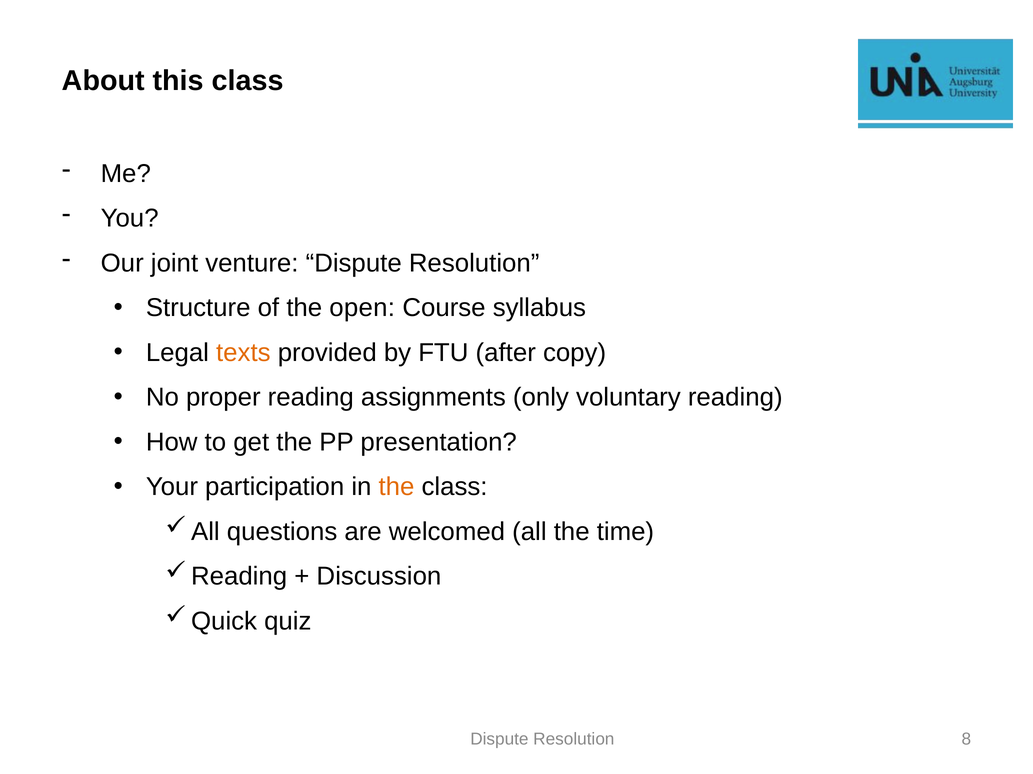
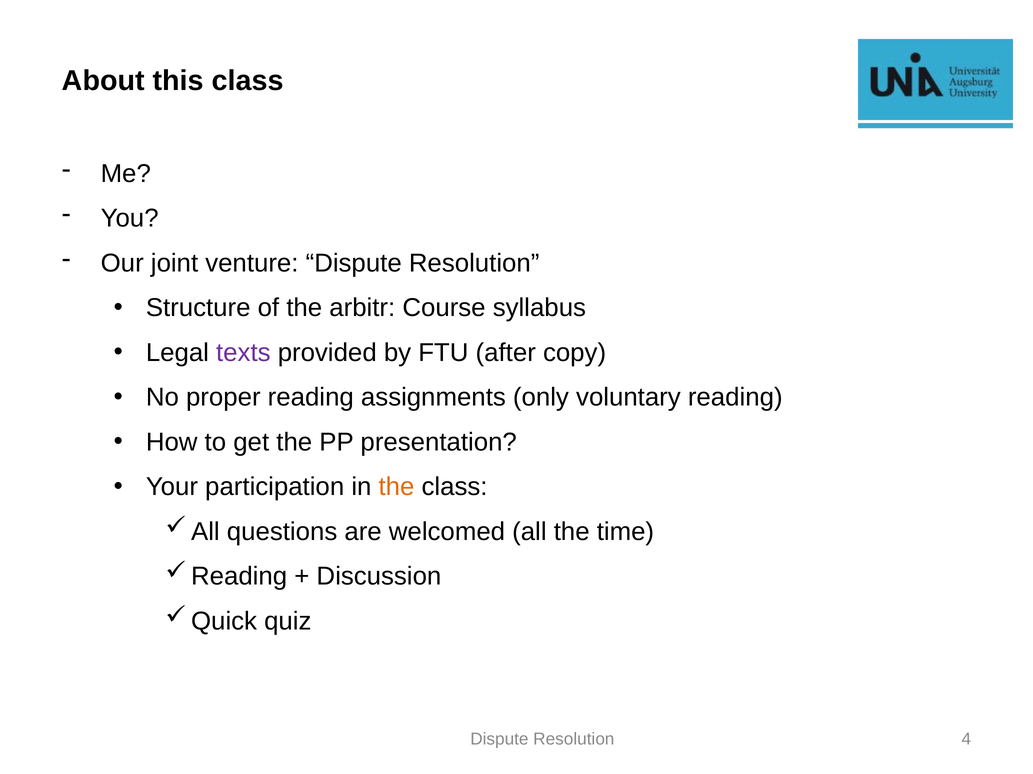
open: open -> arbitr
texts colour: orange -> purple
8: 8 -> 4
